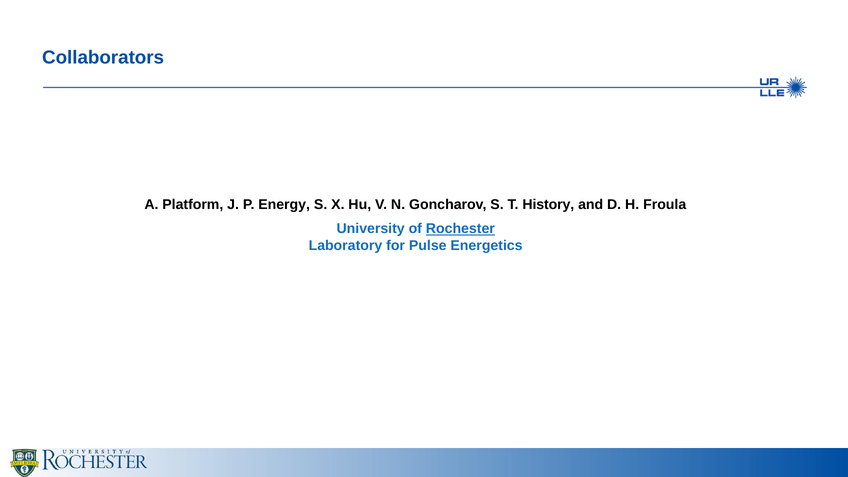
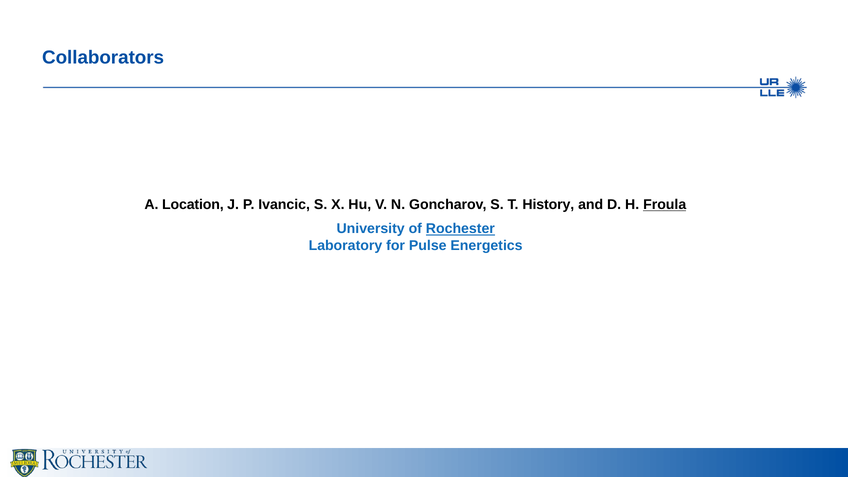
Platform: Platform -> Location
Energy: Energy -> Ivancic
Froula underline: none -> present
